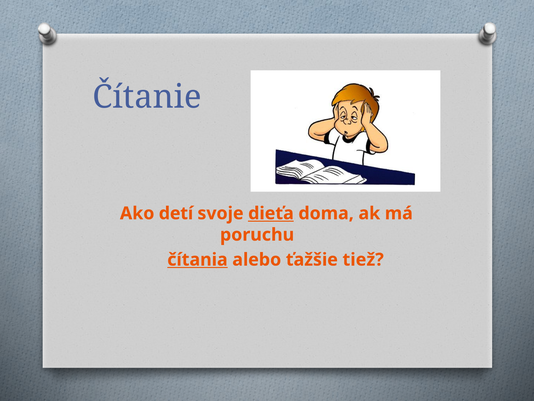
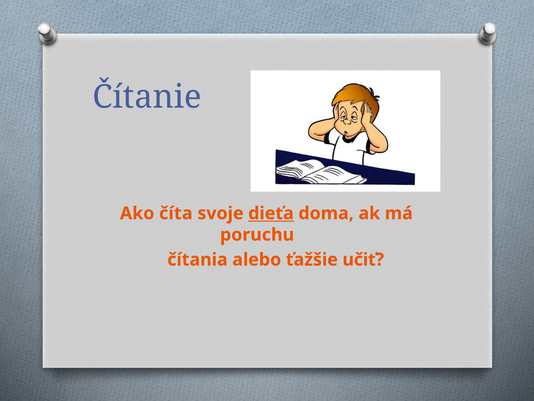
detí: detí -> číta
čítania underline: present -> none
tiež: tiež -> učiť
